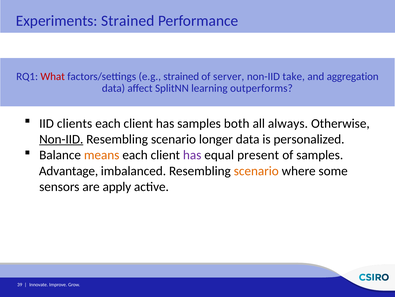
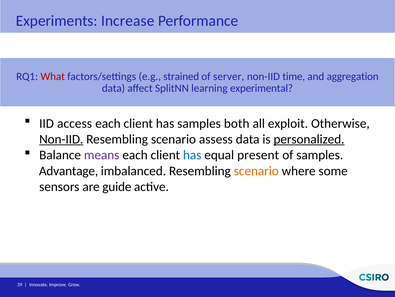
Experiments Strained: Strained -> Increase
take: take -> time
outperforms: outperforms -> experimental
clients: clients -> access
always: always -> exploit
longer: longer -> assess
personalized underline: none -> present
means colour: orange -> purple
has at (192, 155) colour: purple -> blue
apply: apply -> guide
